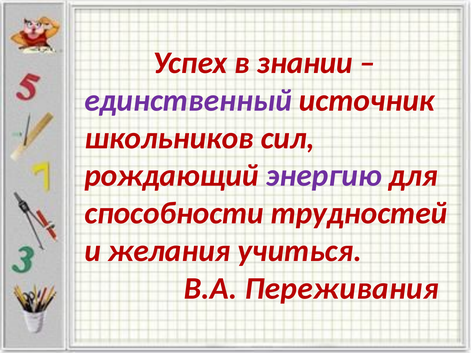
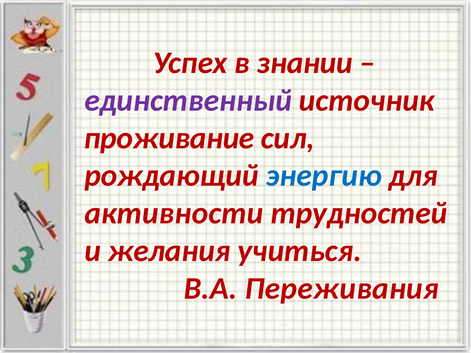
школьников: школьников -> проживание
энергию colour: purple -> blue
способности: способности -> активности
